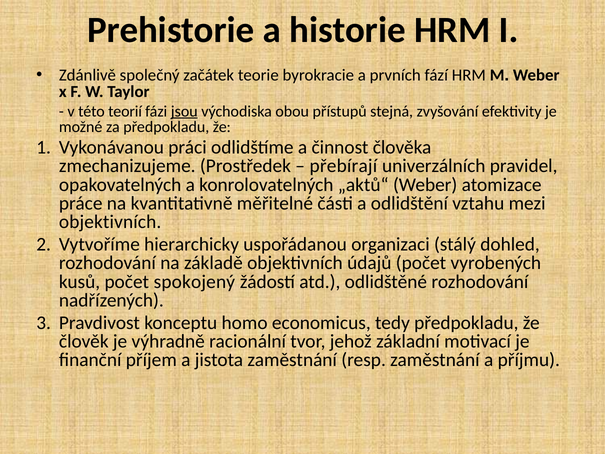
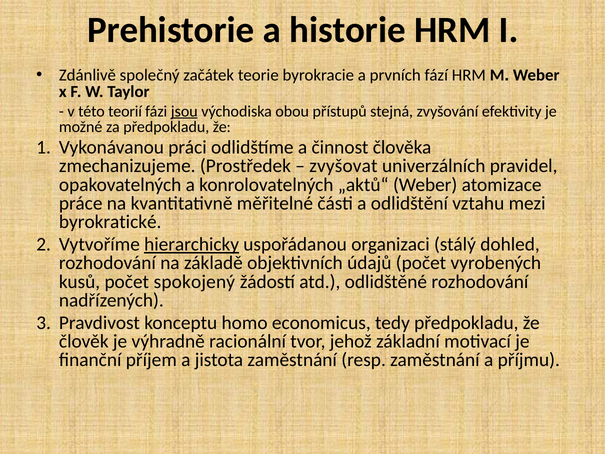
přebírají: přebírají -> zvyšovat
objektivních at (110, 222): objektivních -> byrokratické
hierarchicky underline: none -> present
